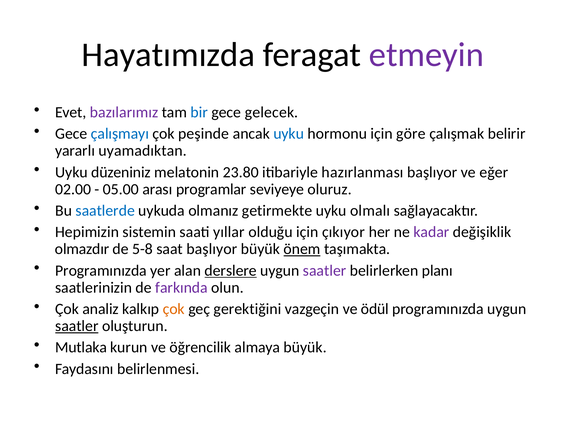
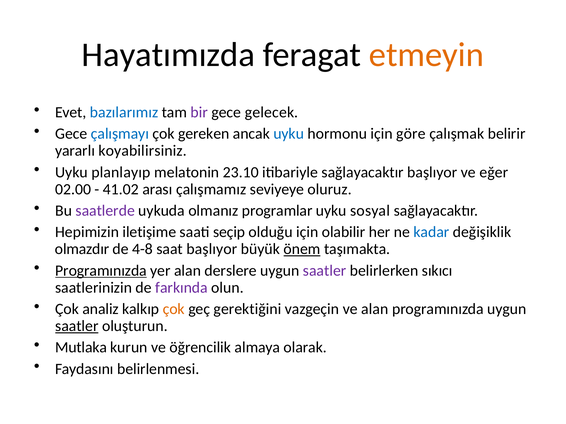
etmeyin colour: purple -> orange
bazılarımız colour: purple -> blue
bir colour: blue -> purple
peşinde: peşinde -> gereken
uyamadıktan: uyamadıktan -> koyabilirsiniz
düzeniniz: düzeniniz -> planlayıp
23.80: 23.80 -> 23.10
itibariyle hazırlanması: hazırlanması -> sağlayacaktır
05.00: 05.00 -> 41.02
programlar: programlar -> çalışmamız
saatlerde colour: blue -> purple
getirmekte: getirmekte -> programlar
olmalı: olmalı -> sosyal
sistemin: sistemin -> iletişime
yıllar: yıllar -> seçip
çıkıyor: çıkıyor -> olabilir
kadar colour: purple -> blue
5-8: 5-8 -> 4-8
Programınızda at (101, 271) underline: none -> present
derslere underline: present -> none
planı: planı -> sıkıcı
ve ödül: ödül -> alan
almaya büyük: büyük -> olarak
